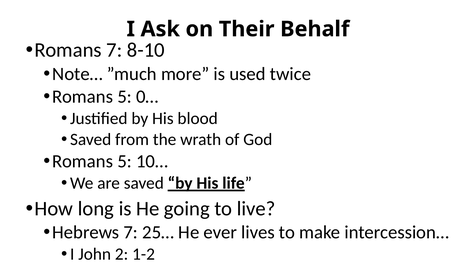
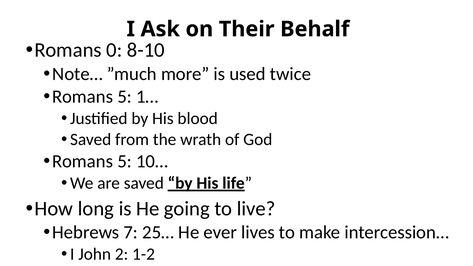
Romans 7: 7 -> 0
0…: 0… -> 1…
